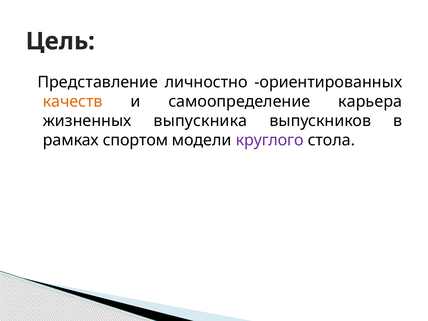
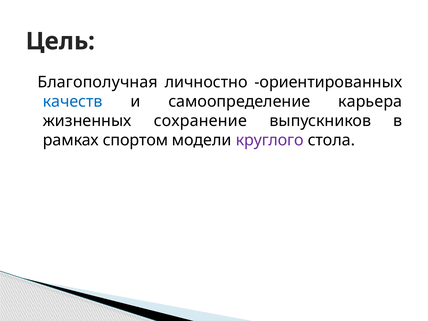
Представление: Представление -> Благополучная
качеств colour: orange -> blue
выпускника: выпускника -> сохранение
